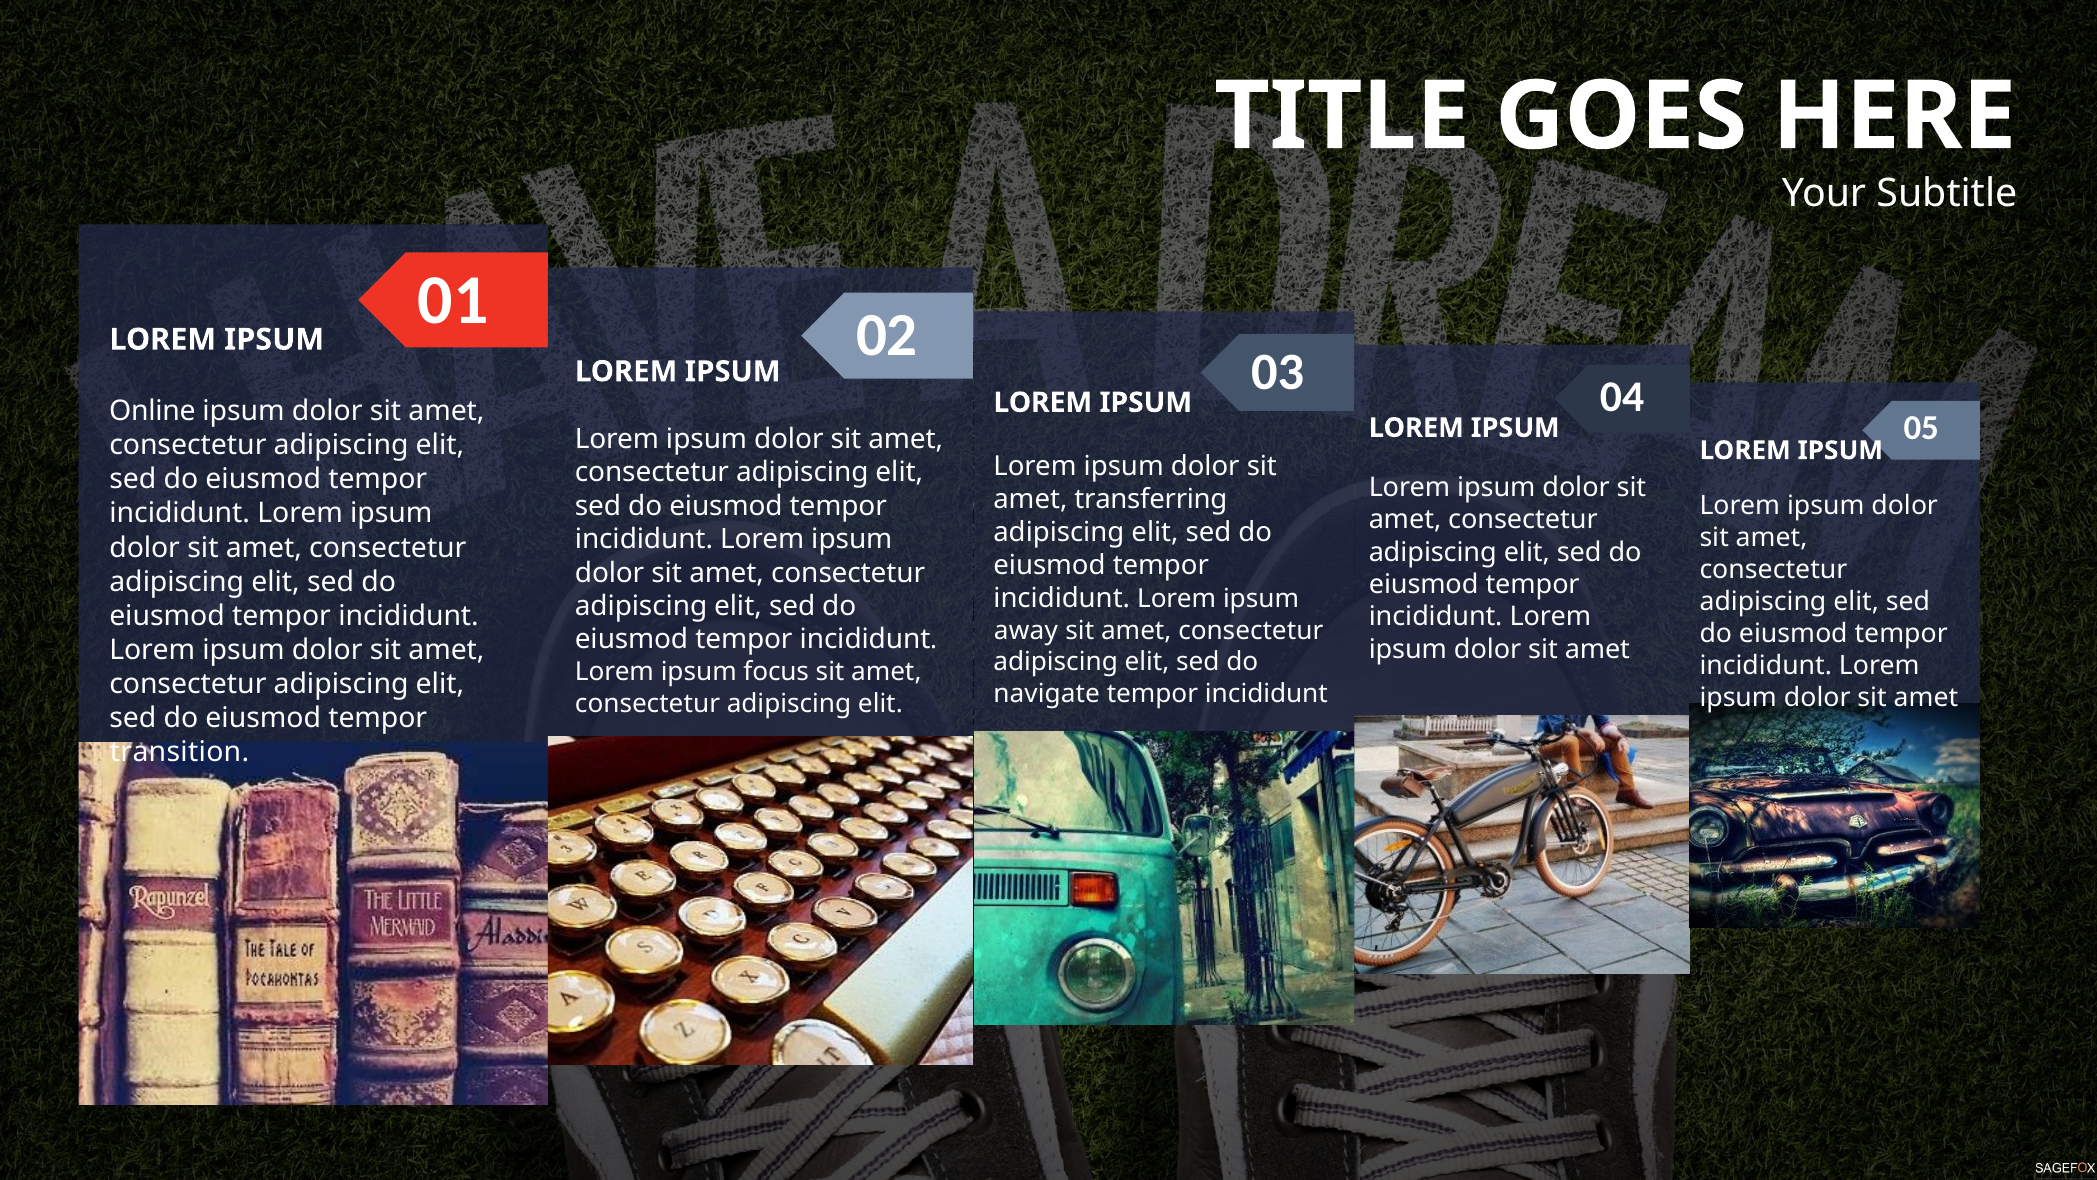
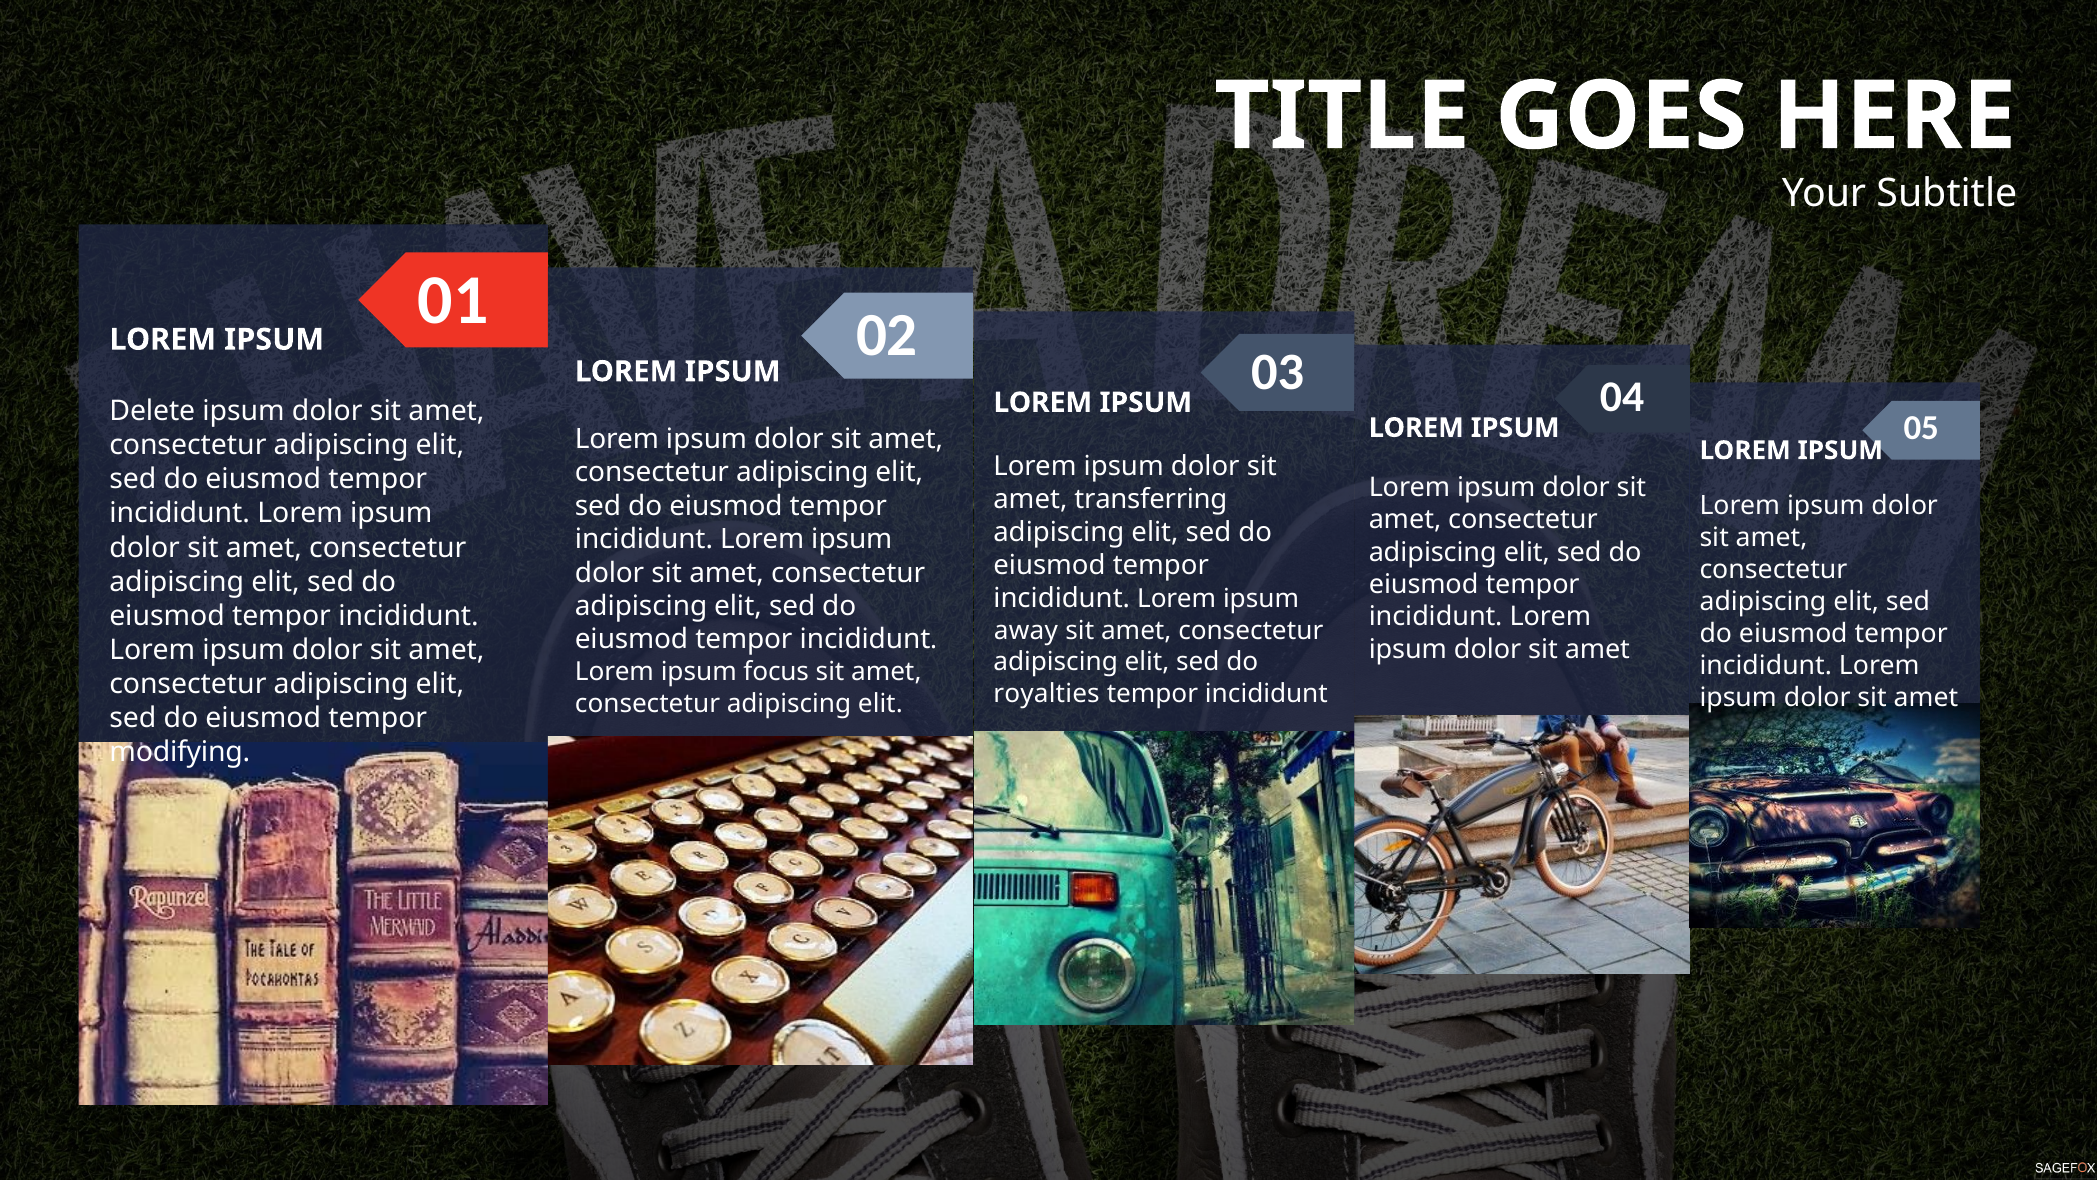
Online: Online -> Delete
navigate: navigate -> royalties
transition: transition -> modifying
